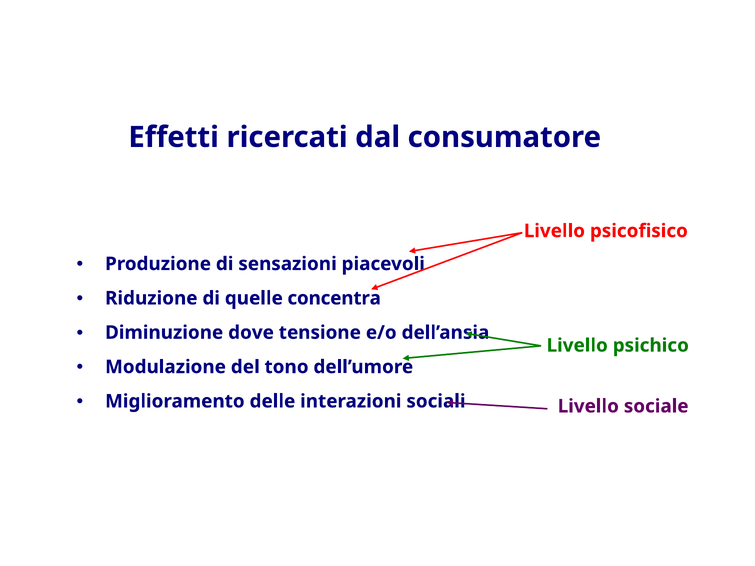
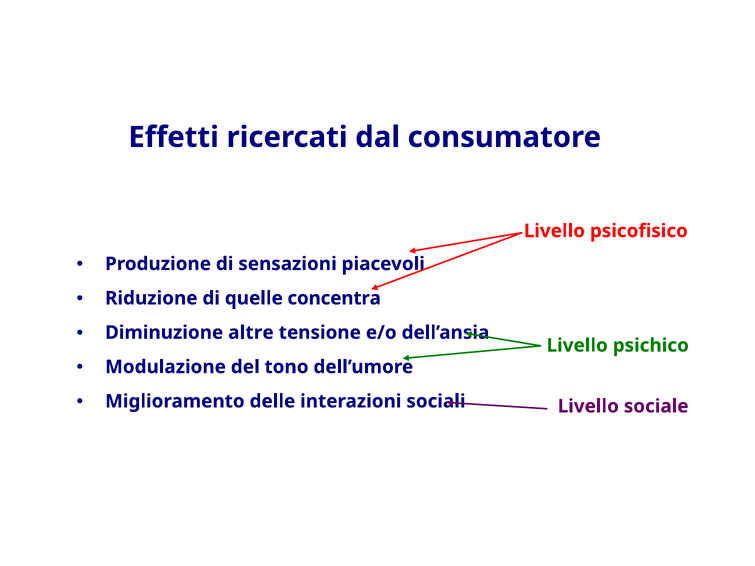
dove: dove -> altre
